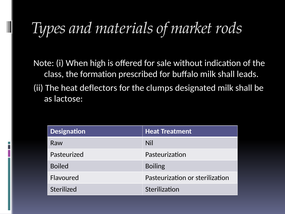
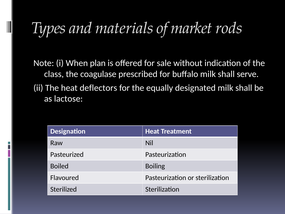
high: high -> plan
formation: formation -> coagulase
leads: leads -> serve
clumps: clumps -> equally
